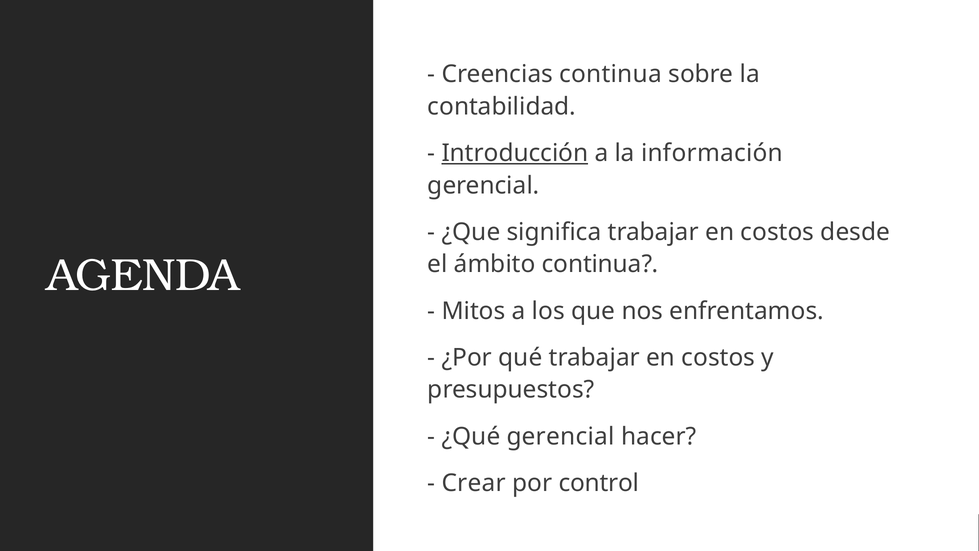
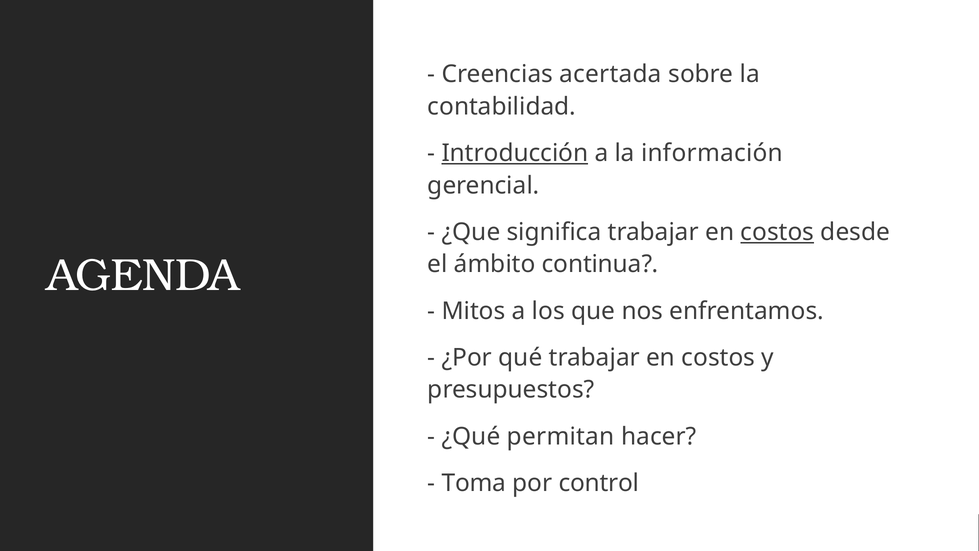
Creencias continua: continua -> acertada
costos at (777, 232) underline: none -> present
¿Qué gerencial: gerencial -> permitan
Crear: Crear -> Toma
